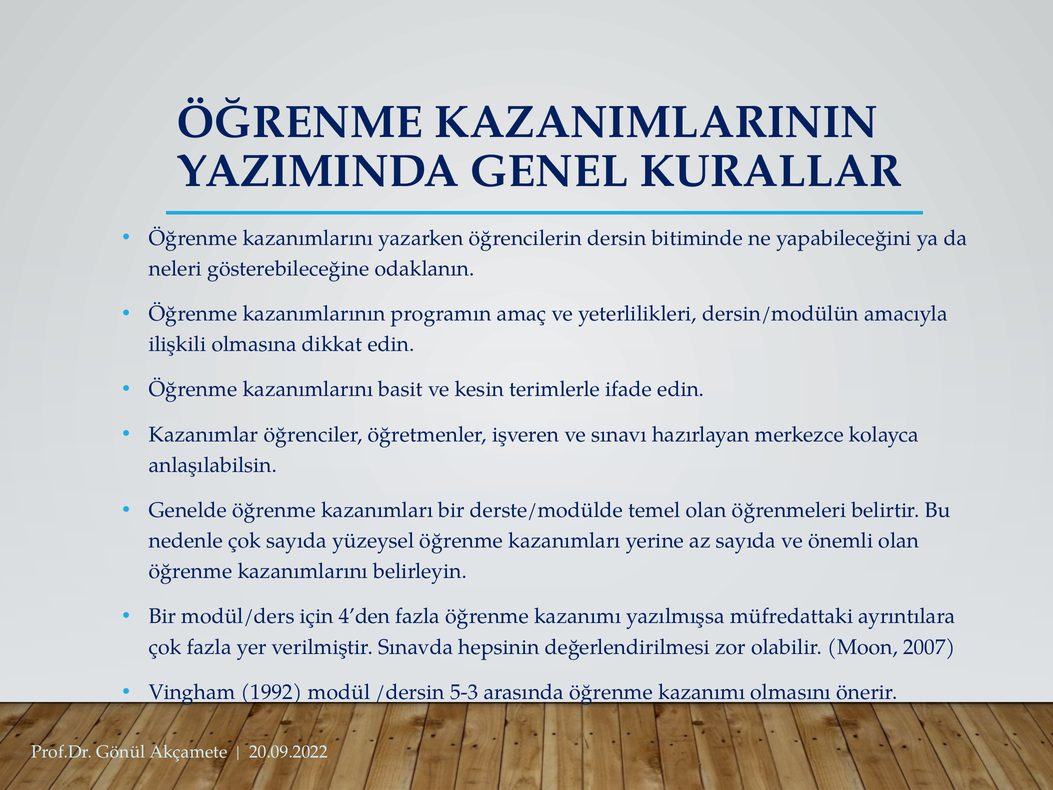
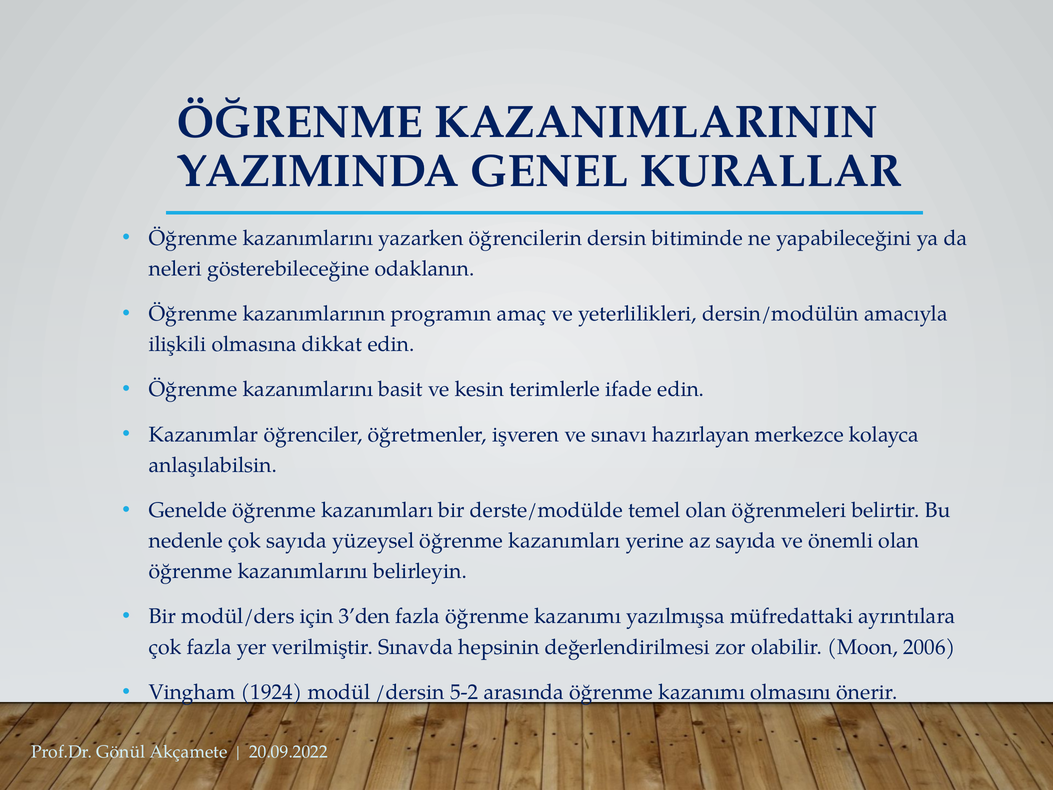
4’den: 4’den -> 3’den
2007: 2007 -> 2006
1992: 1992 -> 1924
5-3: 5-3 -> 5-2
